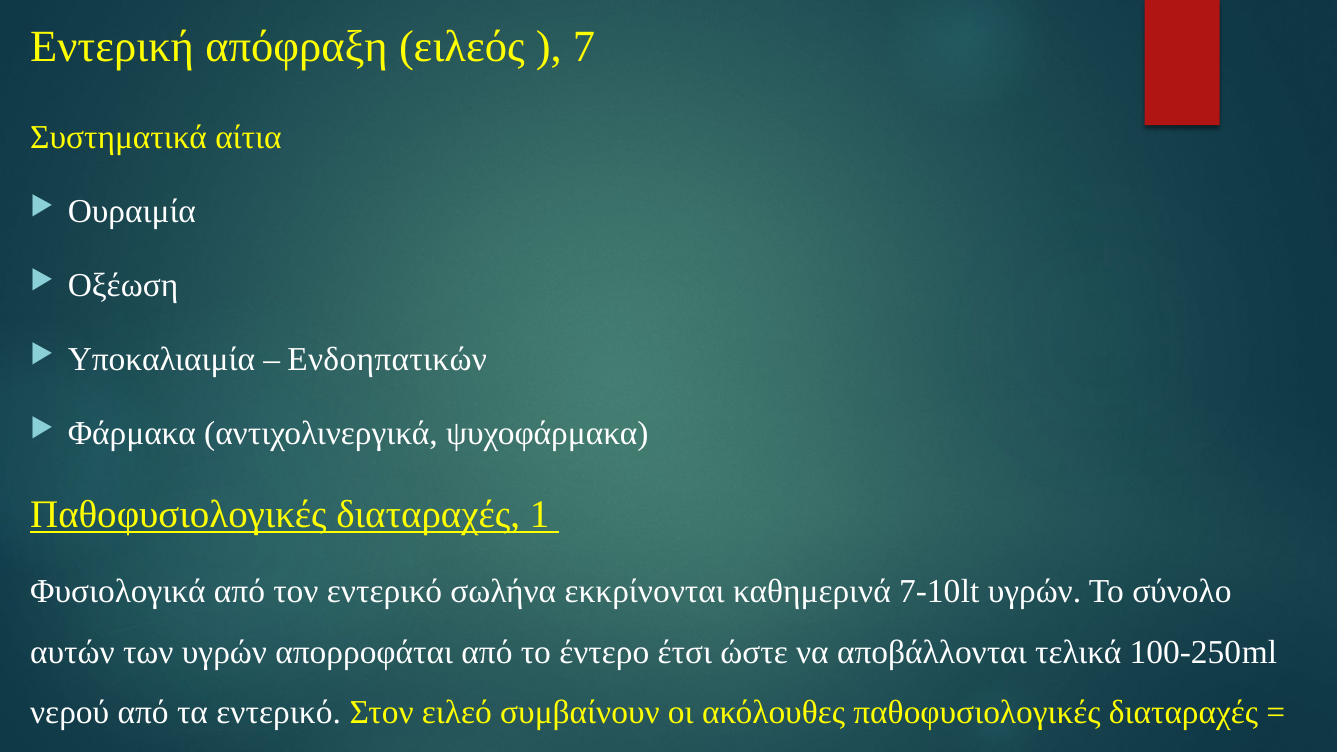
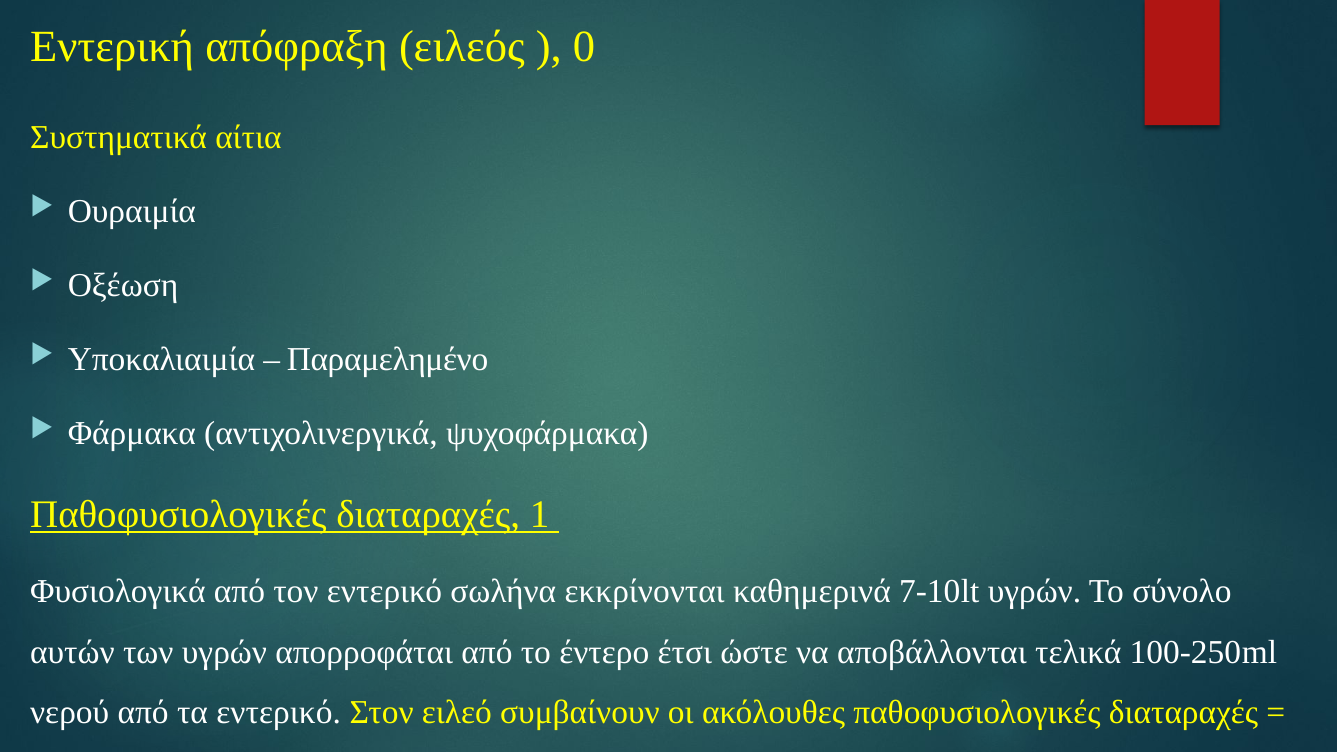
7: 7 -> 0
Ενδοηπατικών: Ενδοηπατικών -> Παραμελημένο
